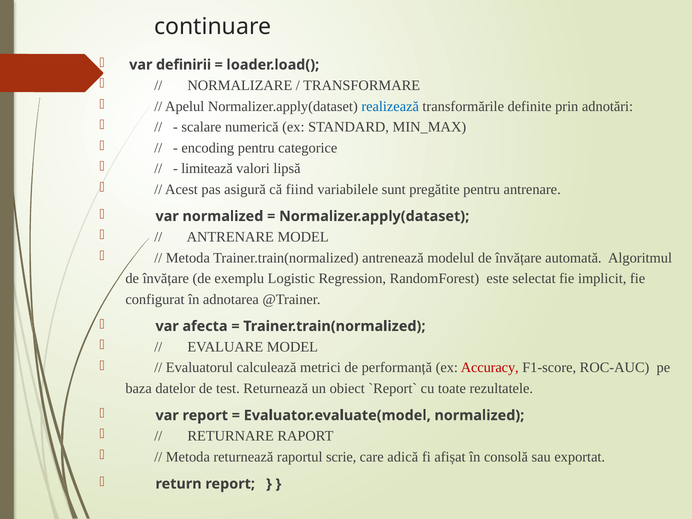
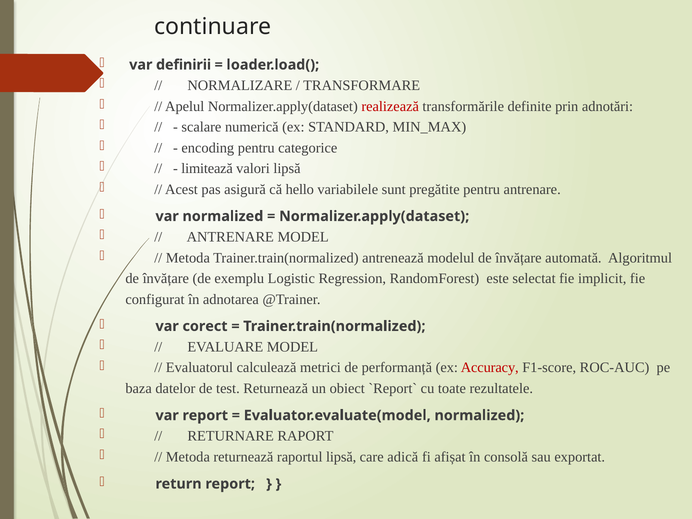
realizează colour: blue -> red
fiind: fiind -> hello
afecta: afecta -> corect
raportul scrie: scrie -> lipsă
